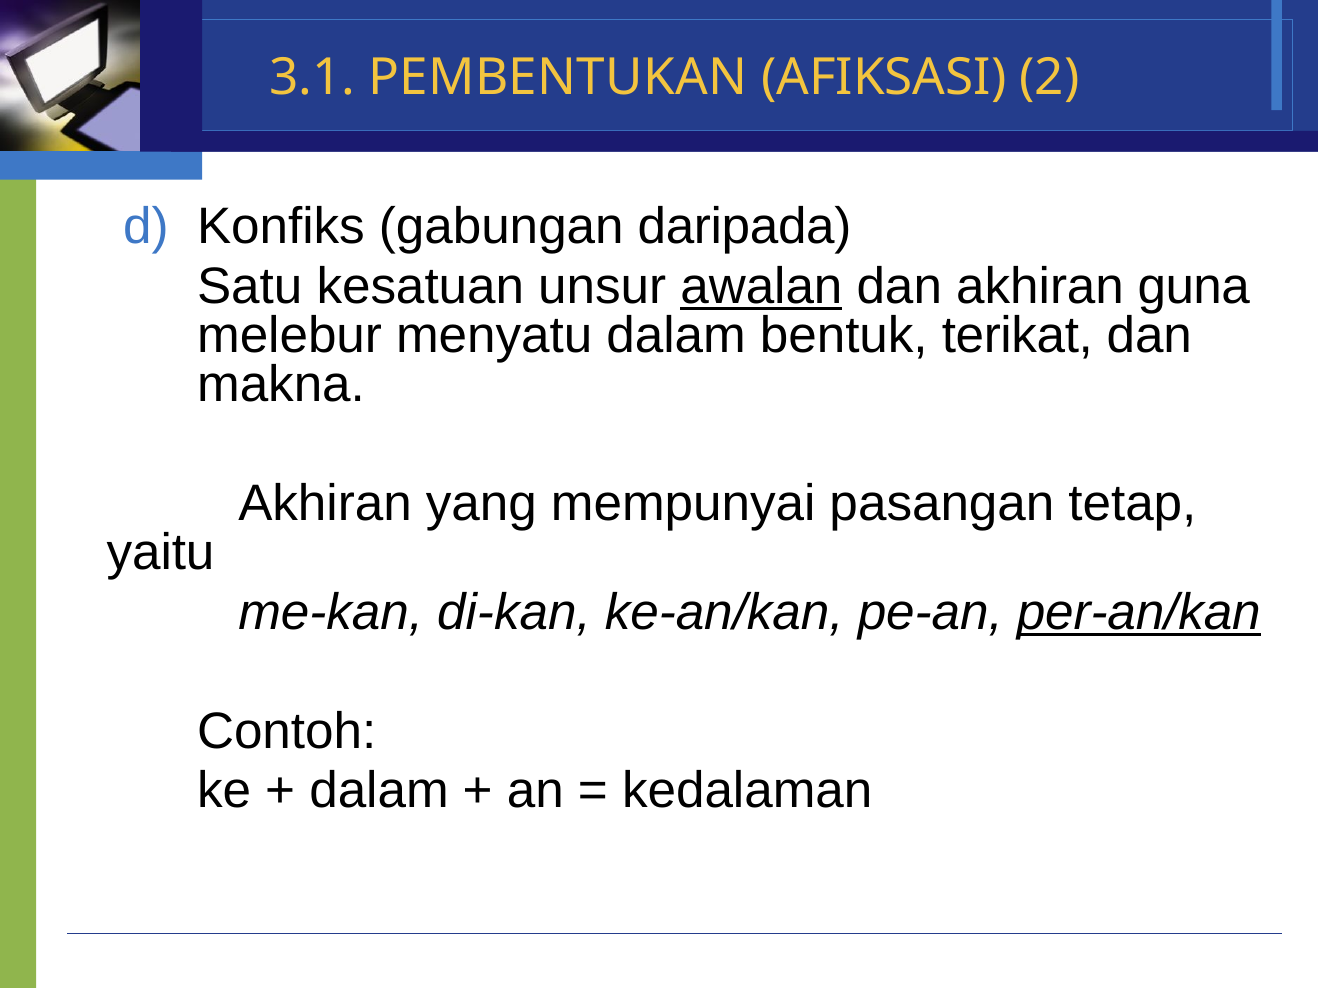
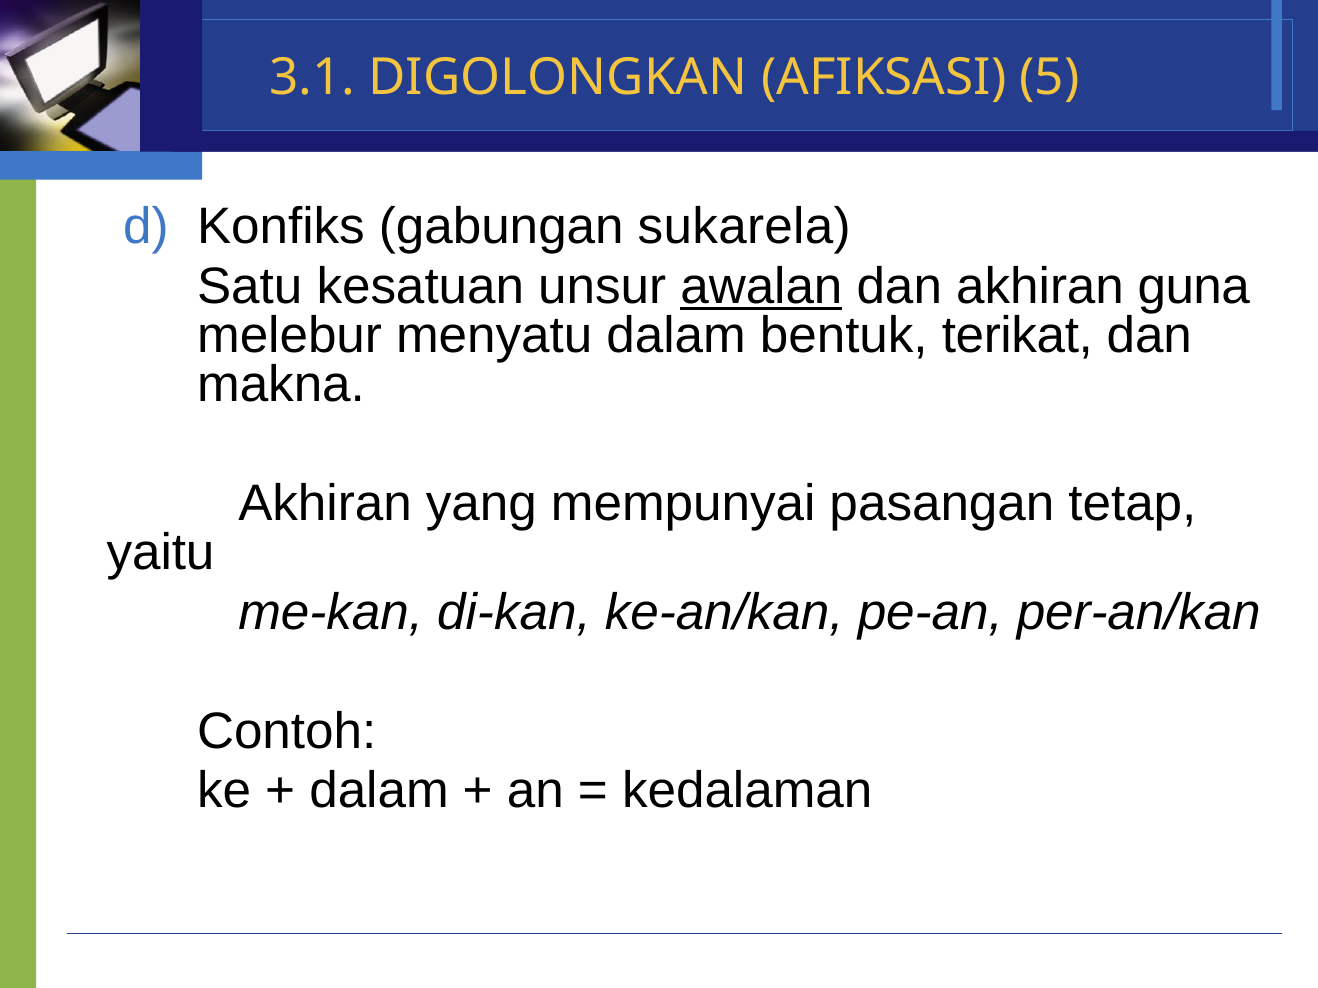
PEMBENTUKAN: PEMBENTUKAN -> DIGOLONGKAN
2: 2 -> 5
daripada: daripada -> sukarela
per-an/kan underline: present -> none
